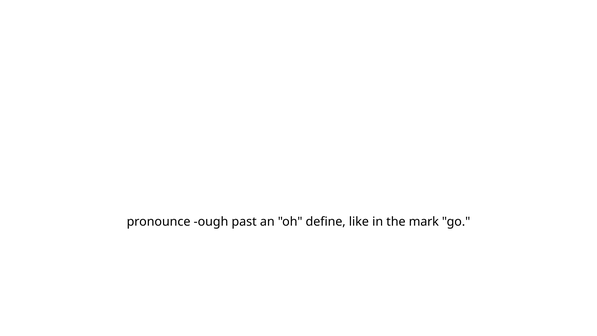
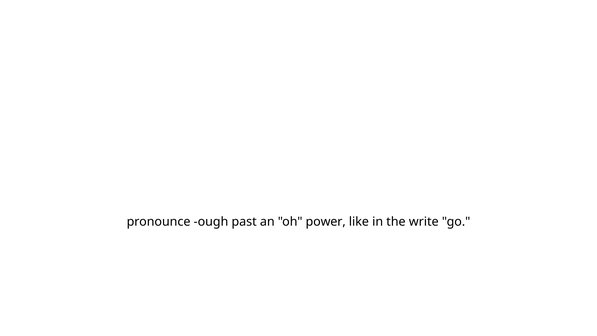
define: define -> power
mark: mark -> write
